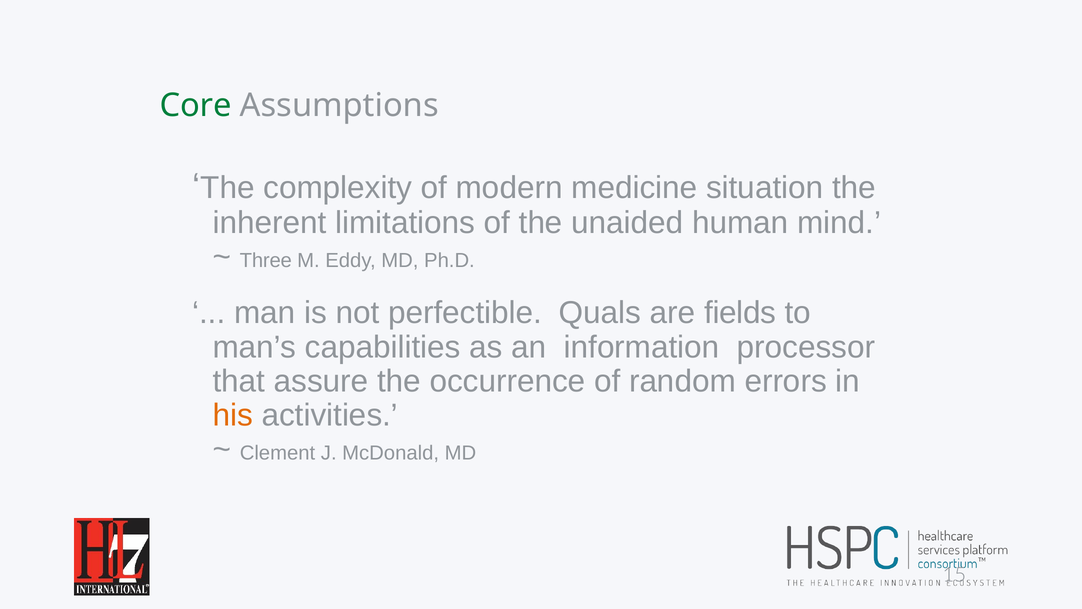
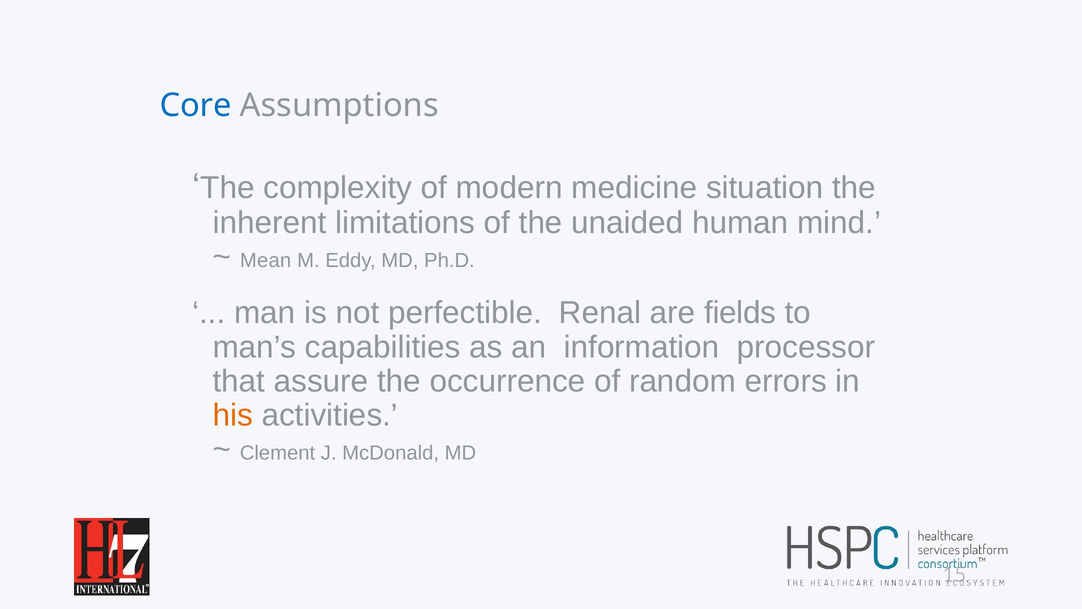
Core colour: green -> blue
Three: Three -> Mean
Quals: Quals -> Renal
